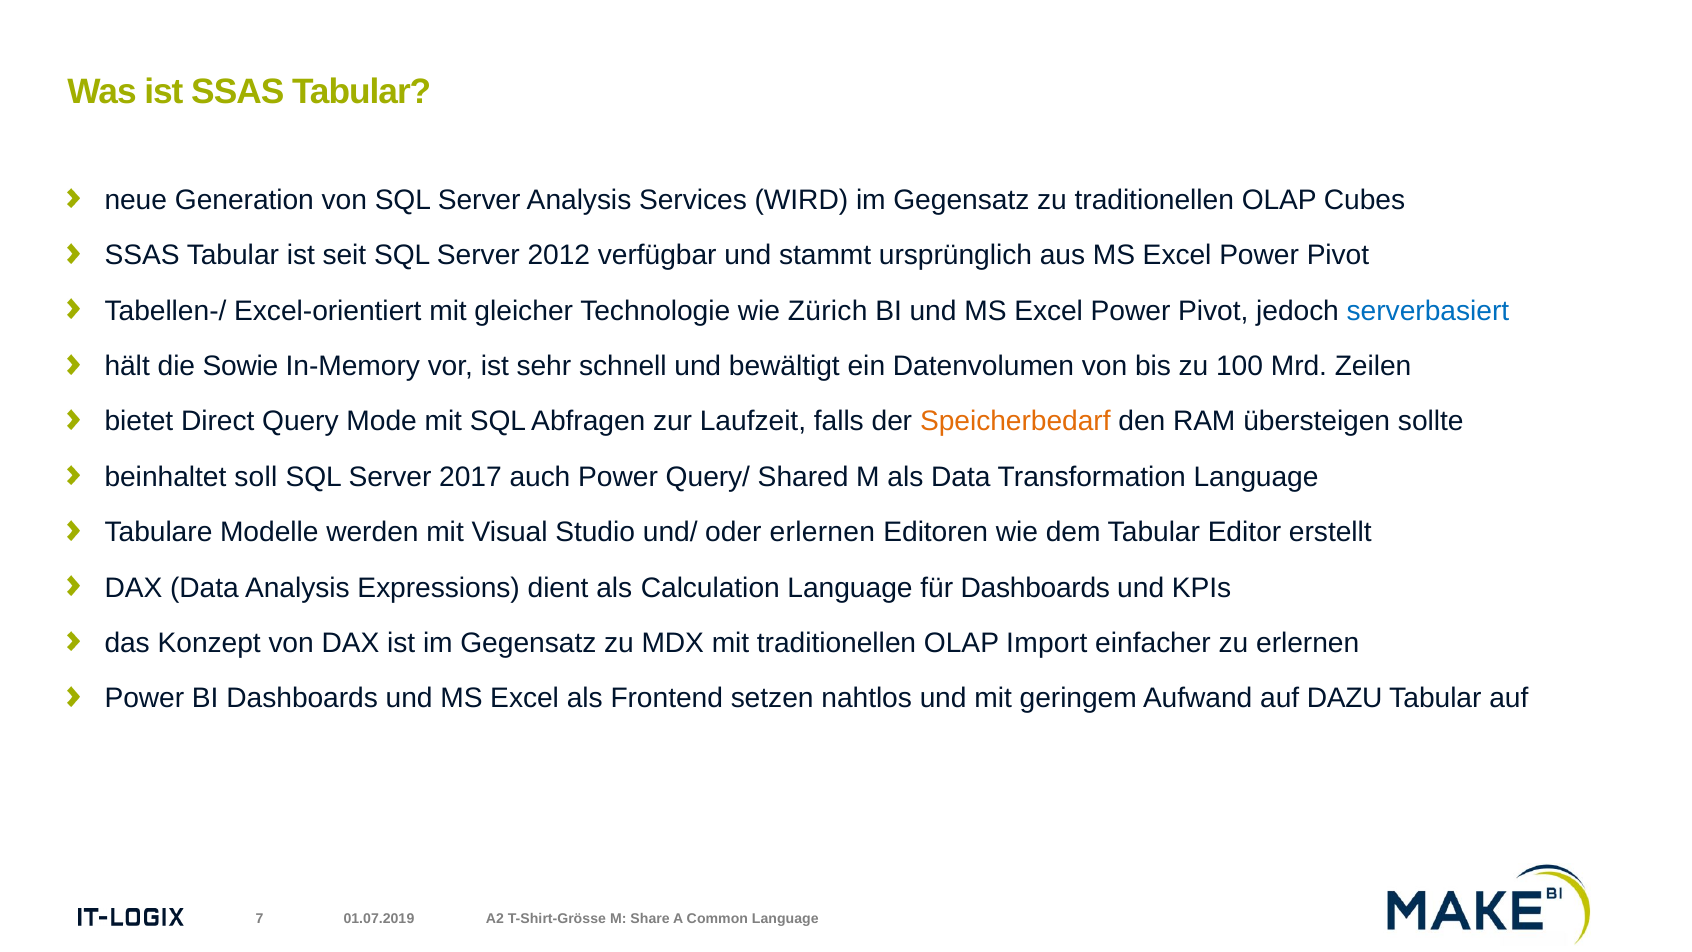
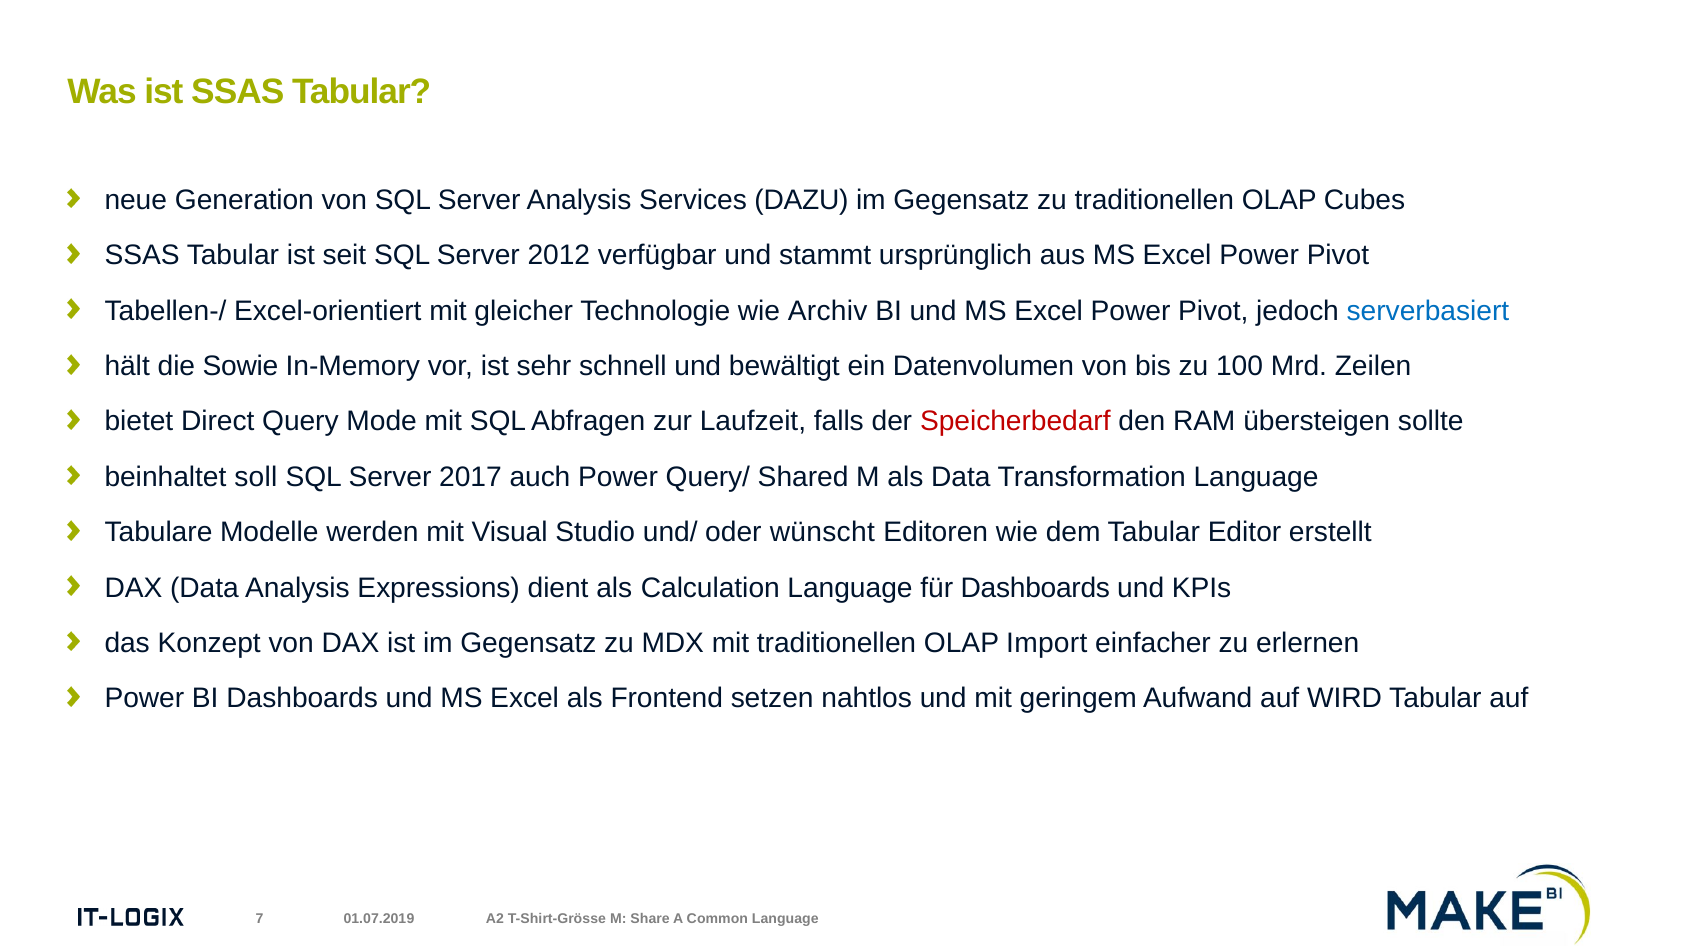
WIRD: WIRD -> DAZU
Zürich: Zürich -> Archiv
Speicherbedarf colour: orange -> red
oder erlernen: erlernen -> wünscht
DAZU: DAZU -> WIRD
